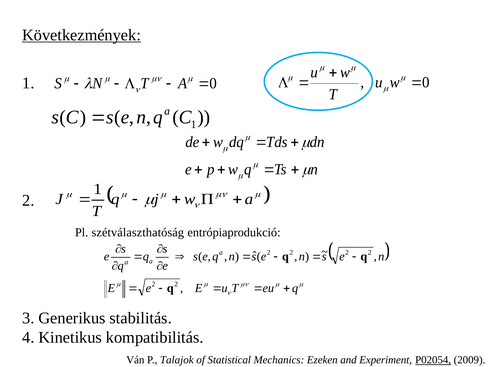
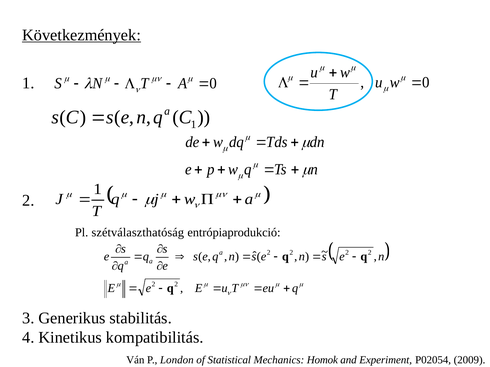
Talajok: Talajok -> London
Ezeken: Ezeken -> Homok
P02054 underline: present -> none
